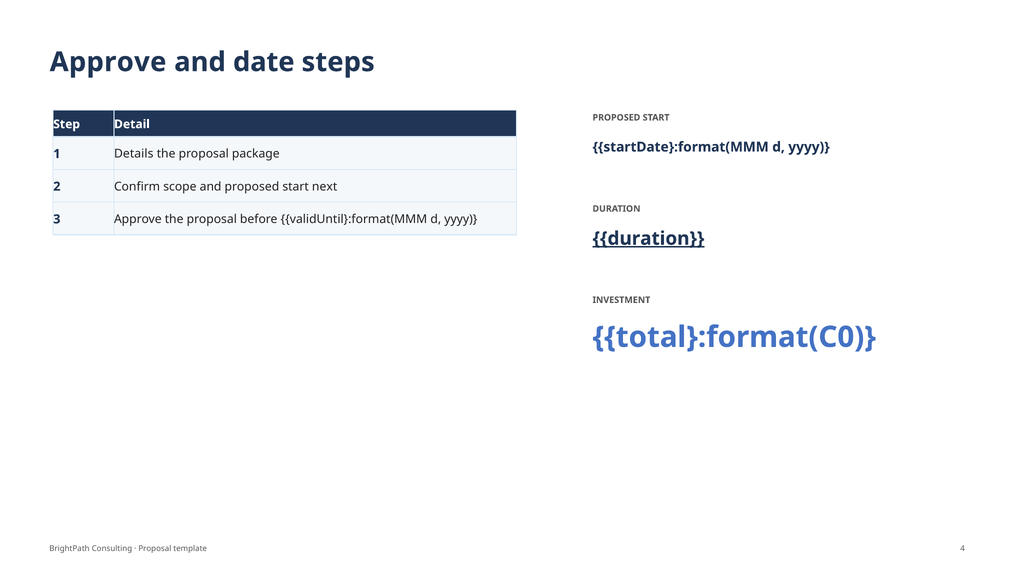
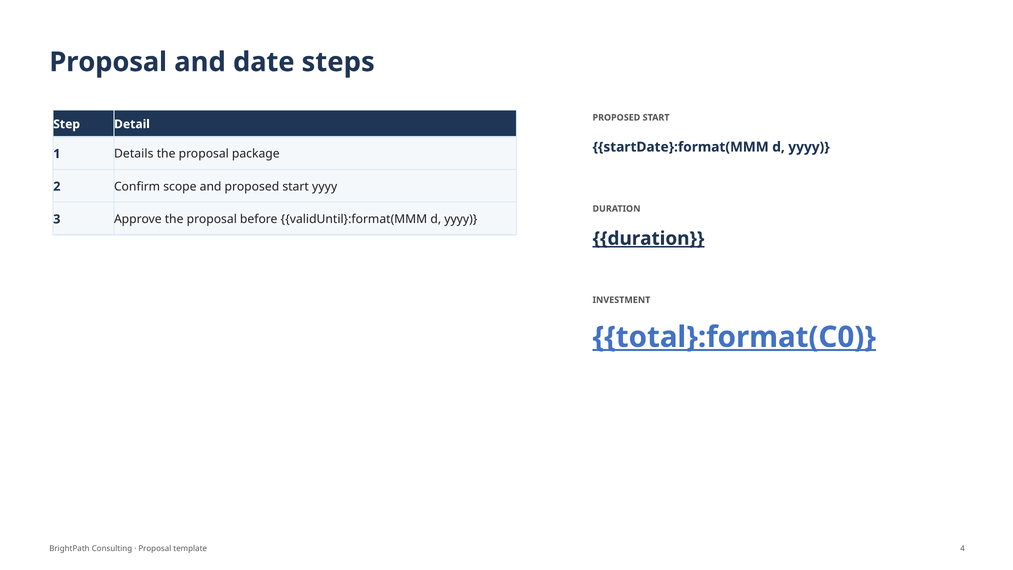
Approve at (108, 62): Approve -> Proposal
start next: next -> yyyy
total}:format(C0 underline: none -> present
